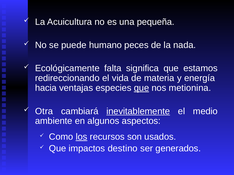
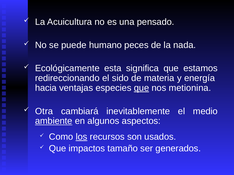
pequeña: pequeña -> pensado
falta: falta -> esta
vida: vida -> sido
inevitablemente underline: present -> none
ambiente underline: none -> present
destino: destino -> tamaño
